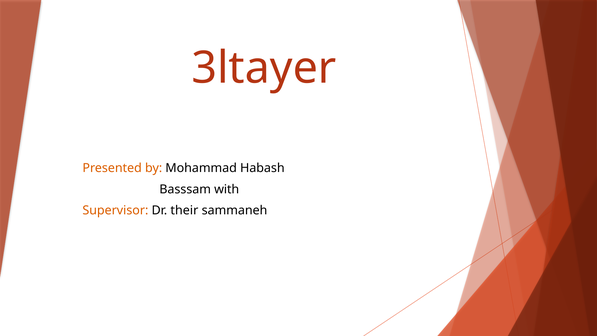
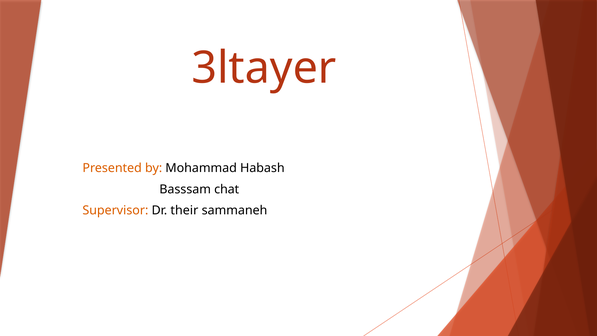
with: with -> chat
